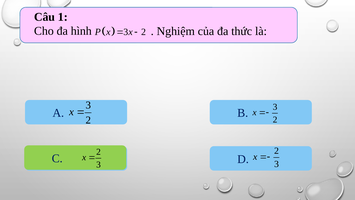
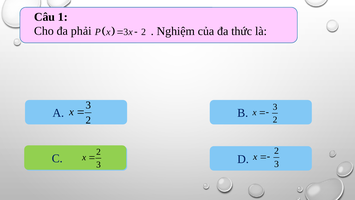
hình: hình -> phải
